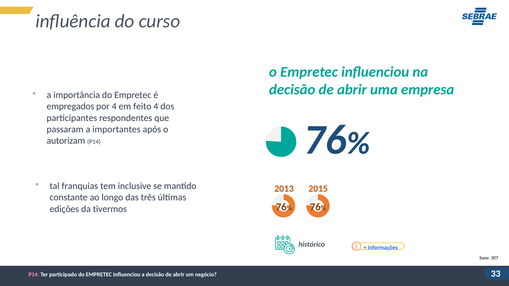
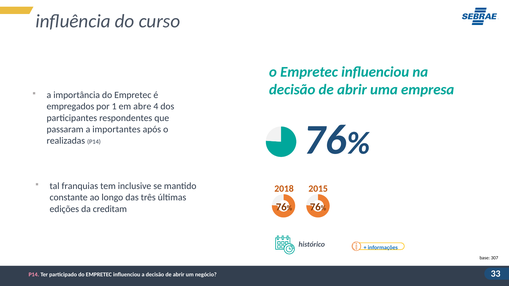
por 4: 4 -> 1
feito: feito -> abre
autorizam: autorizam -> realizadas
2013: 2013 -> 2018
tivermos: tivermos -> creditam
